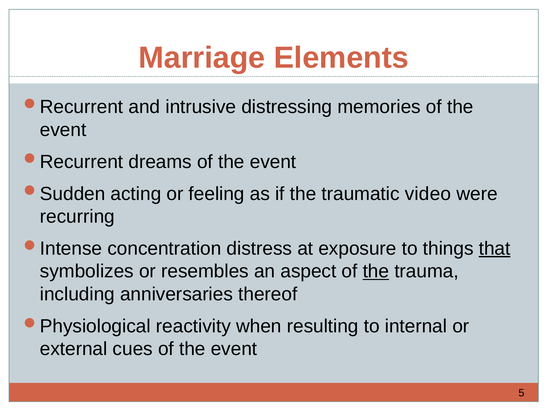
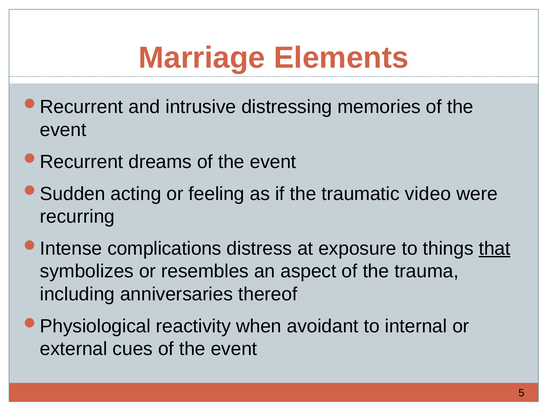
concentration: concentration -> complications
the at (376, 271) underline: present -> none
resulting: resulting -> avoidant
